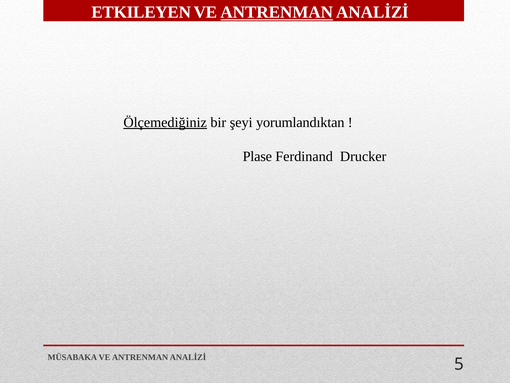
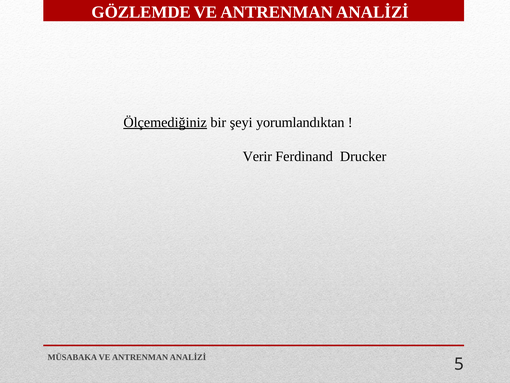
ETKILEYEN: ETKILEYEN -> GÖZLEMDE
ANTRENMAN at (277, 12) underline: present -> none
Plase: Plase -> Verir
